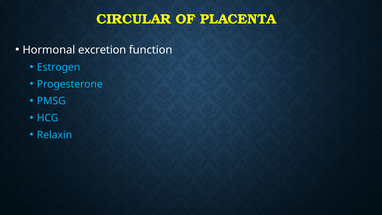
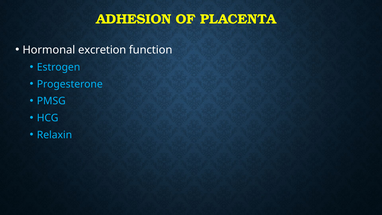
CIRCULAR: CIRCULAR -> ADHESION
